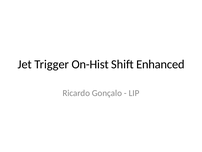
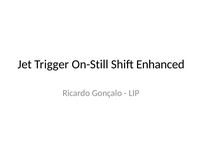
On-Hist: On-Hist -> On-Still
